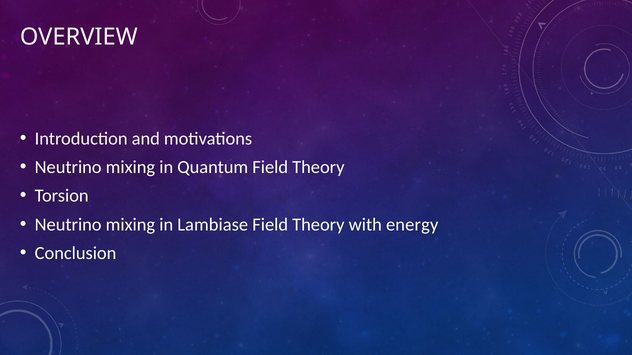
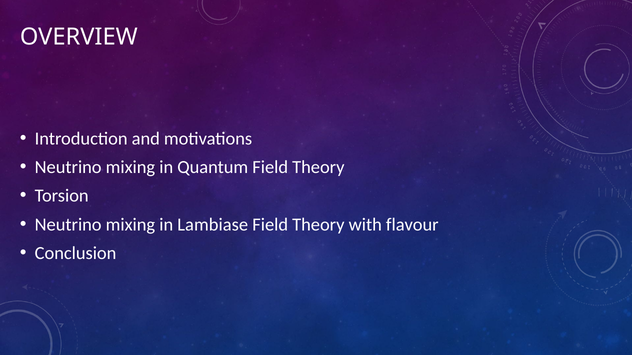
energy: energy -> flavour
